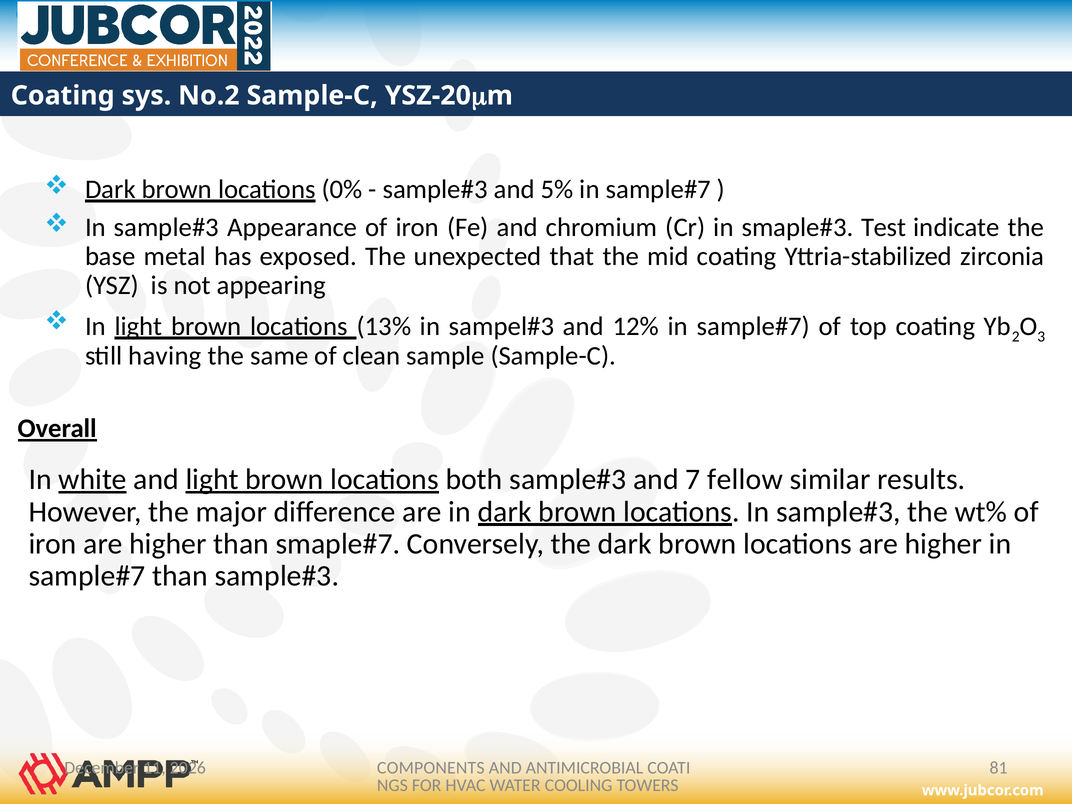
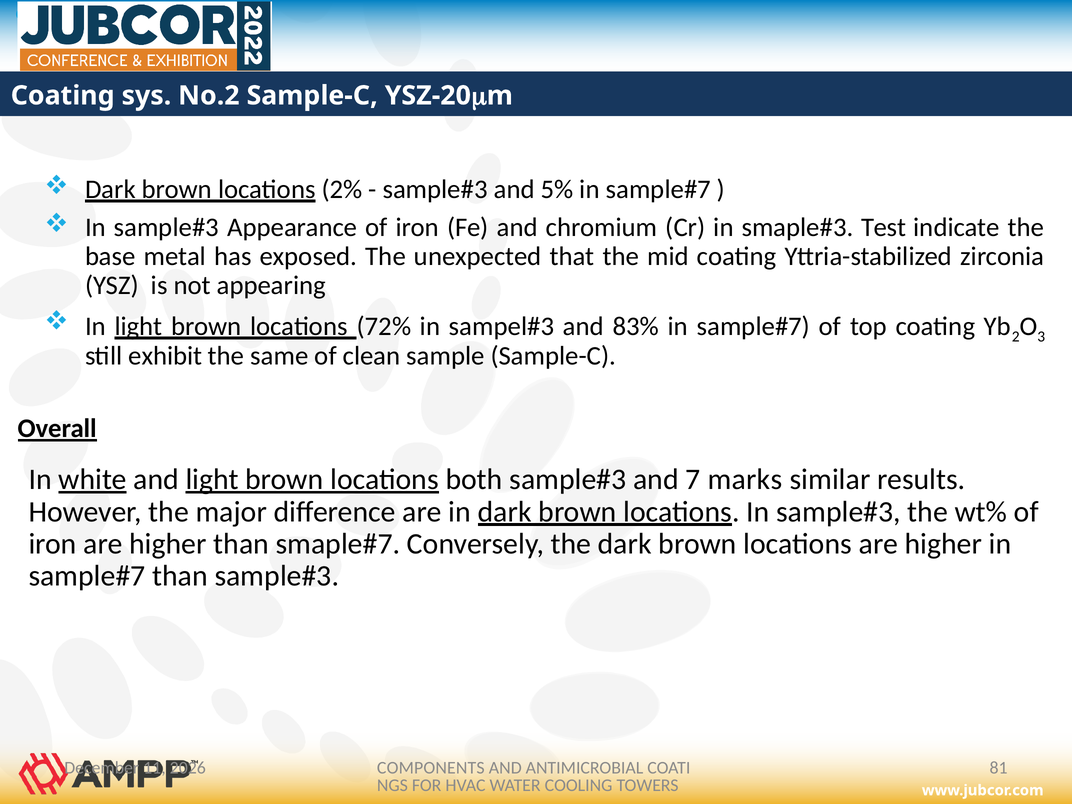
0%: 0% -> 2%
13%: 13% -> 72%
12%: 12% -> 83%
having: having -> exhibit
fellow: fellow -> marks
